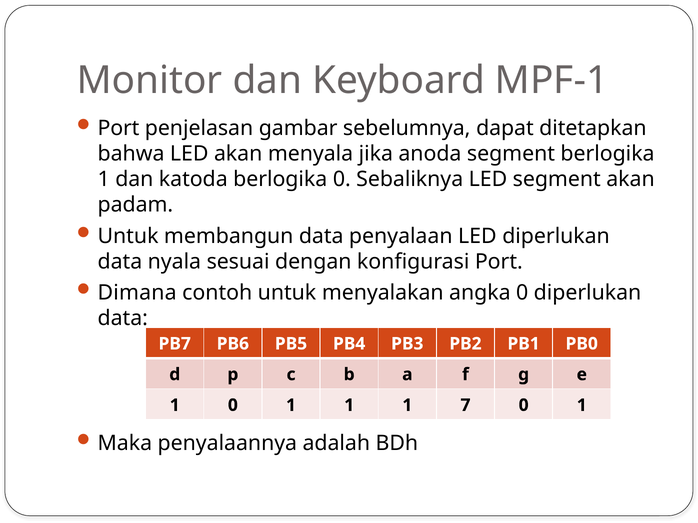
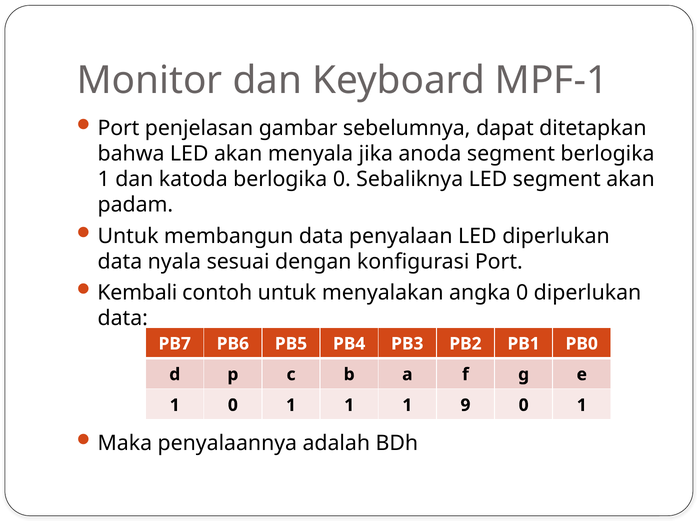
Dimana: Dimana -> Kembali
7: 7 -> 9
